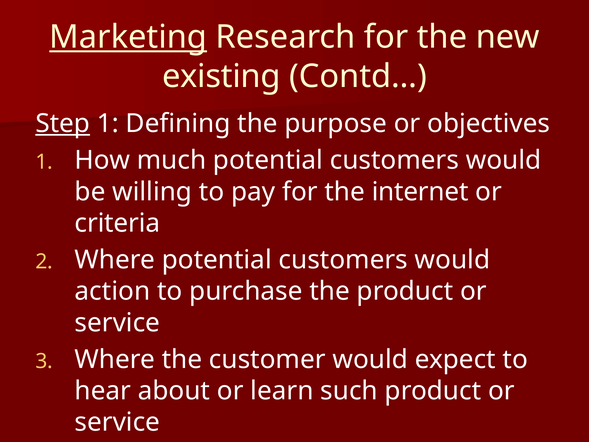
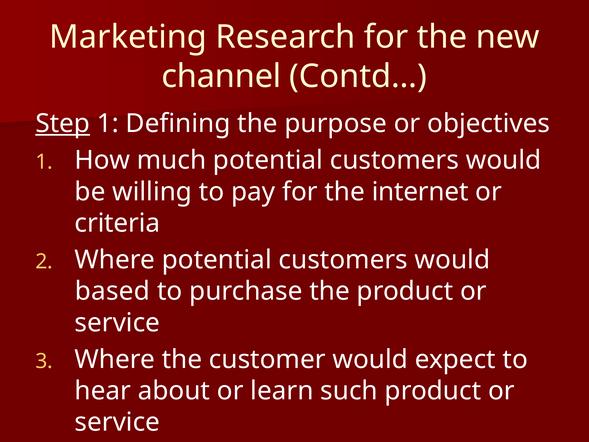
Marketing underline: present -> none
existing: existing -> channel
action: action -> based
